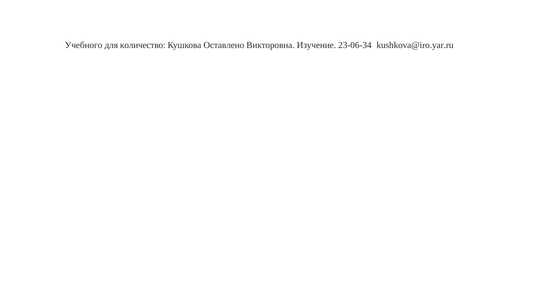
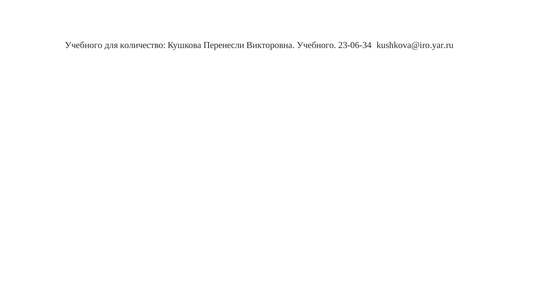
Оставлено: Оставлено -> Перенесли
Викторовна Изучение: Изучение -> Учебного
